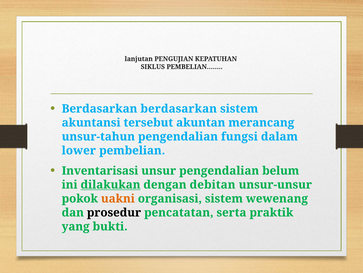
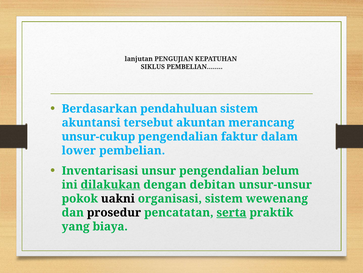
Berdasarkan berdasarkan: berdasarkan -> pendahuluan
unsur-tahun: unsur-tahun -> unsur-cukup
fungsi: fungsi -> faktur
uakni colour: orange -> black
serta underline: none -> present
bukti: bukti -> biaya
